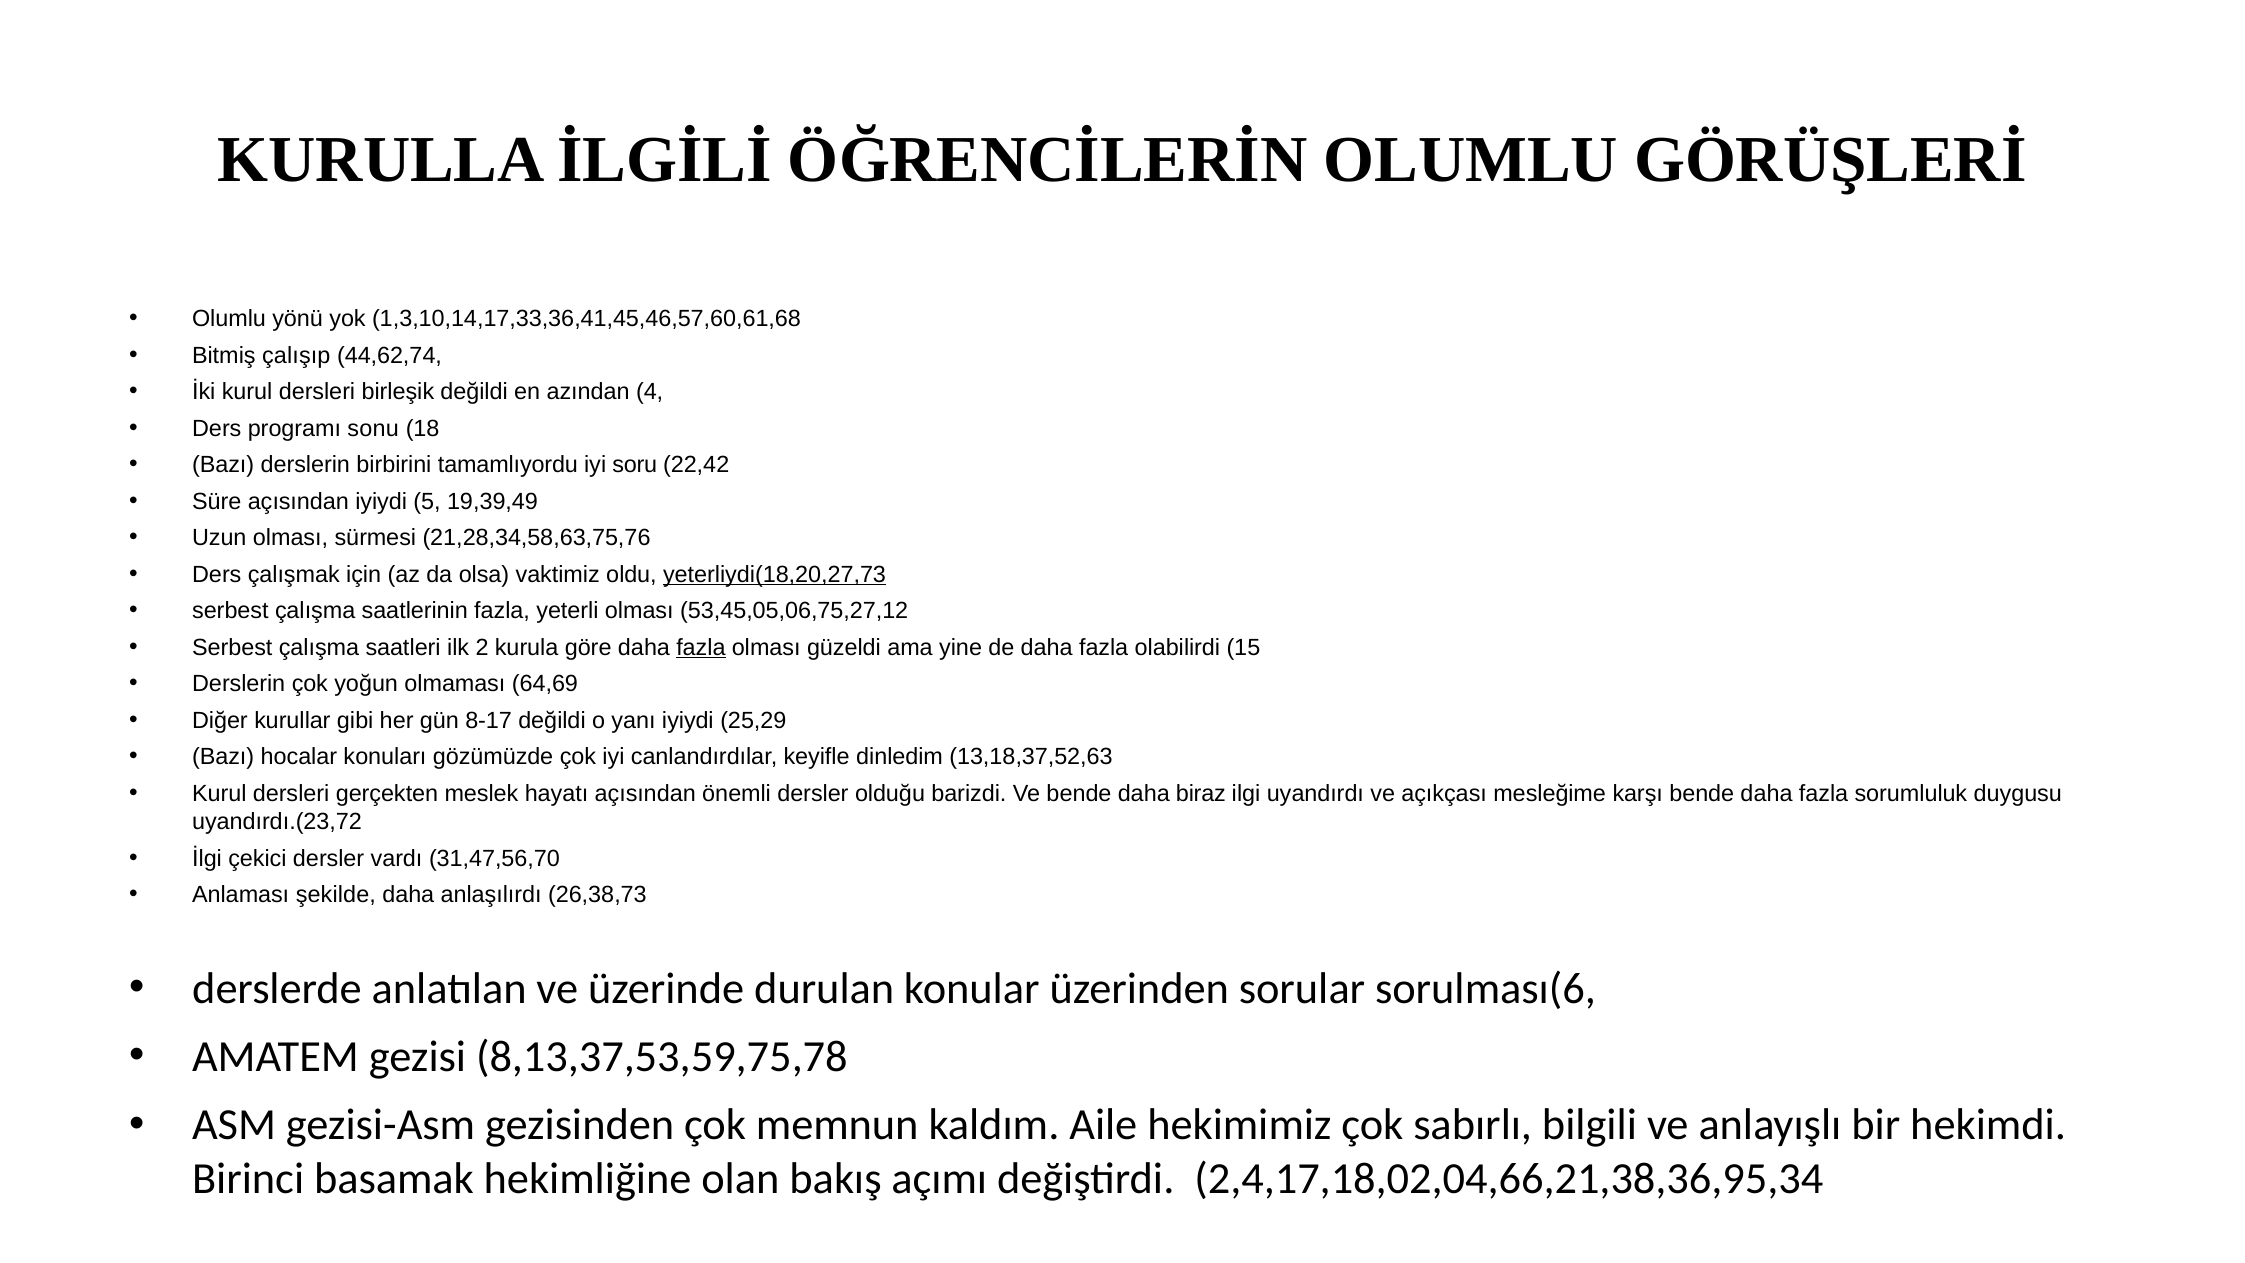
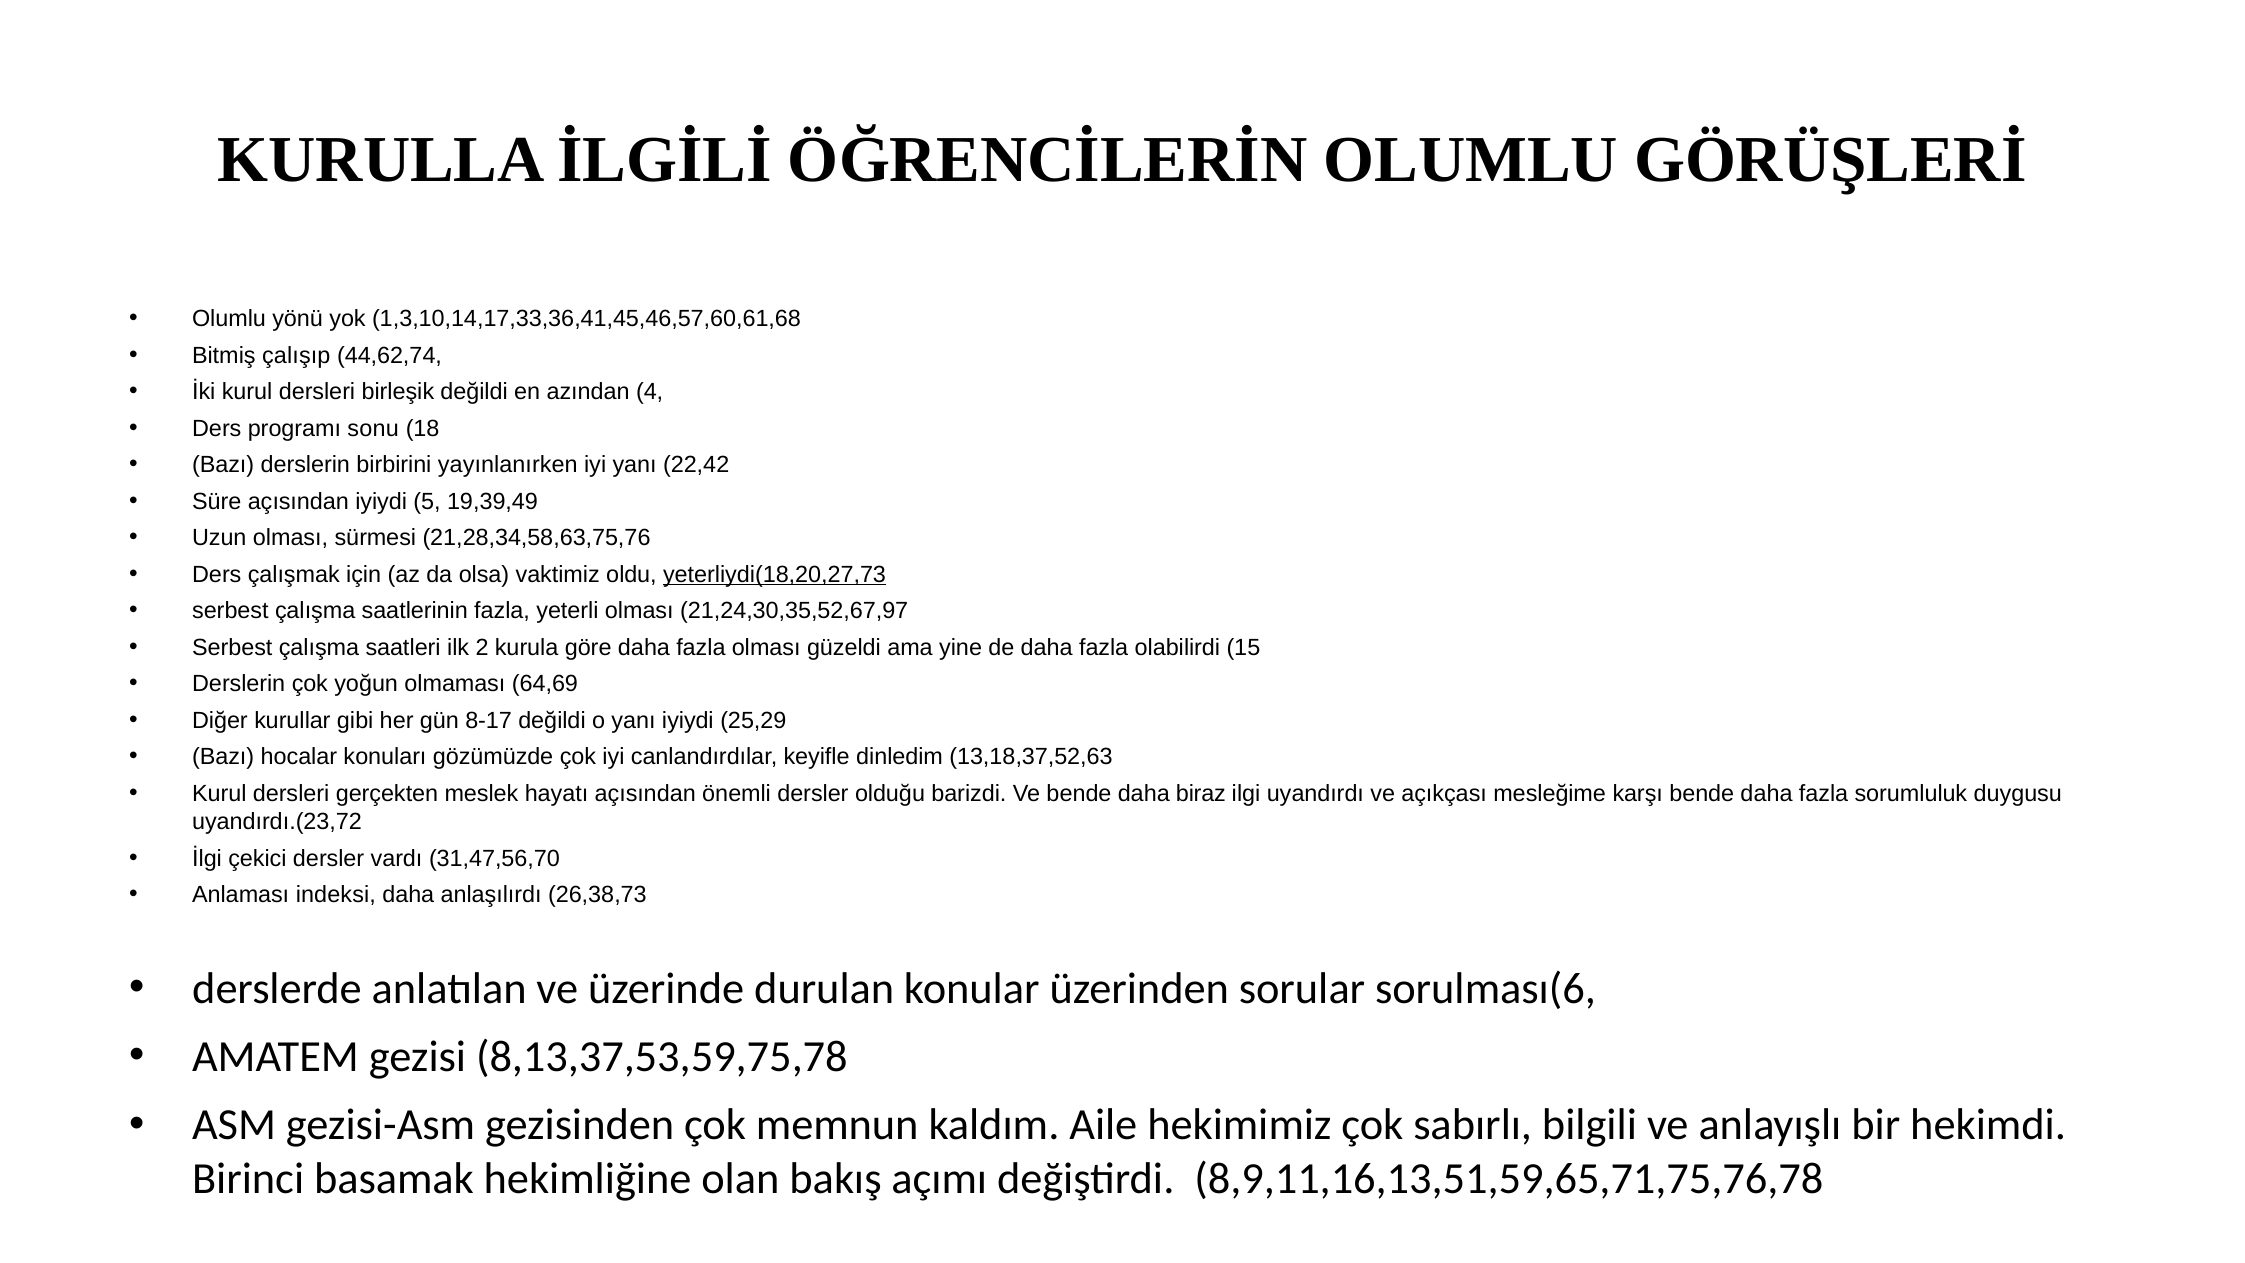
tamamlıyordu: tamamlıyordu -> yayınlanırken
iyi soru: soru -> yanı
53,45,05,06,75,27,12: 53,45,05,06,75,27,12 -> 21,24,30,35,52,67,97
fazla at (701, 647) underline: present -> none
şekilde: şekilde -> indeksi
2,4,17,18,02,04,66,21,38,36,95,34: 2,4,17,18,02,04,66,21,38,36,95,34 -> 8,9,11,16,13,51,59,65,71,75,76,78
